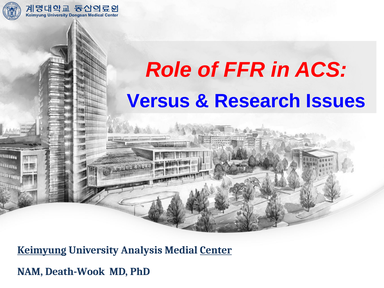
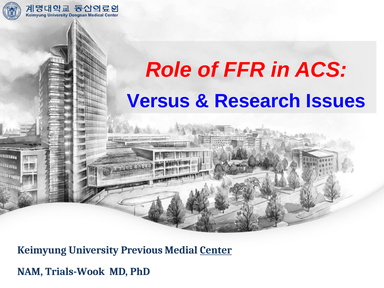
Keimyung underline: present -> none
Analysis: Analysis -> Previous
Death-Wook: Death-Wook -> Trials-Wook
